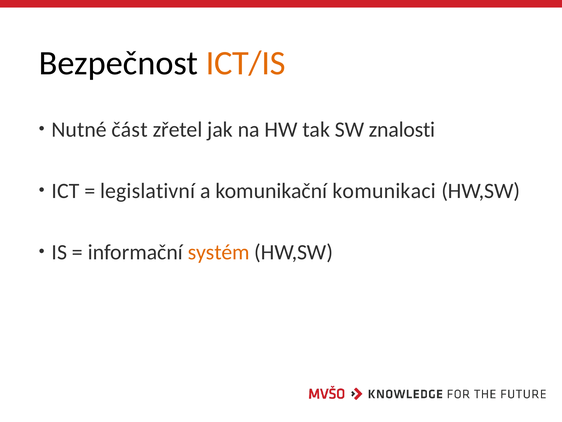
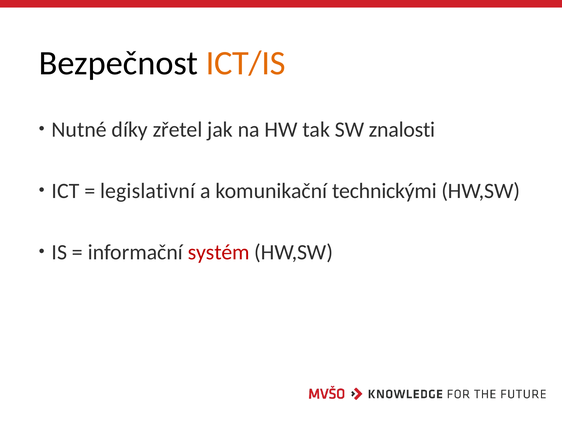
část: část -> díky
komunikaci: komunikaci -> technickými
systém colour: orange -> red
